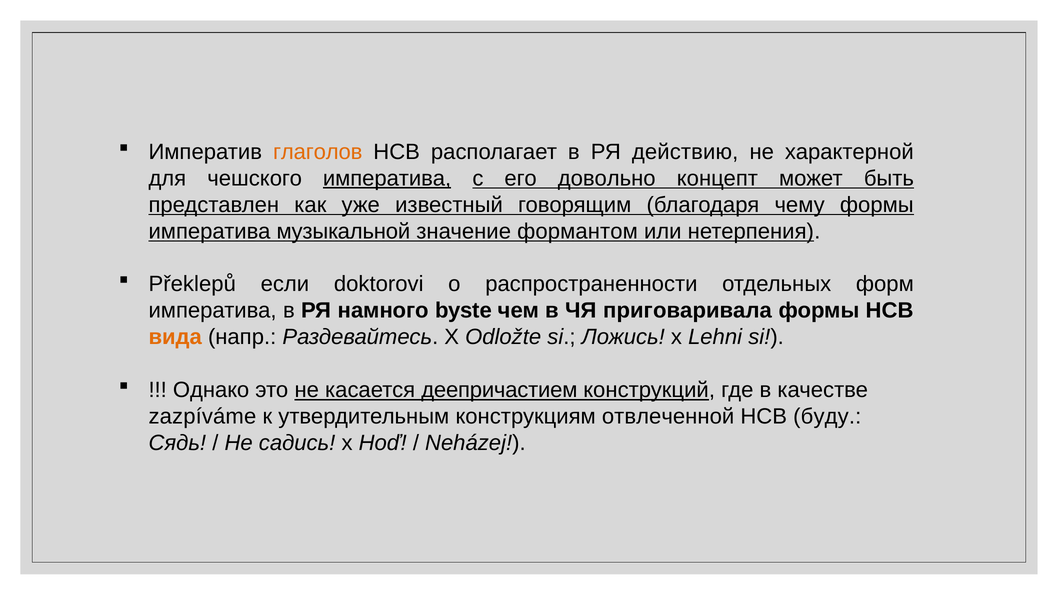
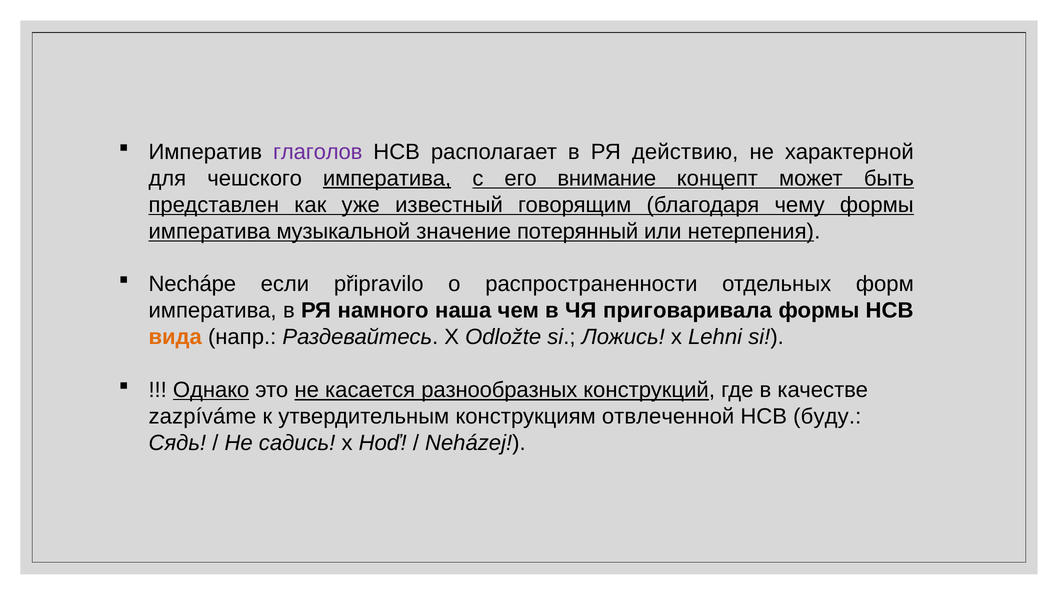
глаголов colour: orange -> purple
довольно: довольно -> внимание
формантом: формантом -> потерянный
Překlepů: Překlepů -> Nechápe
doktorovi: doktorovi -> připravilo
byste: byste -> наша
Однако underline: none -> present
деепричастием: деепричастием -> разнообразных
